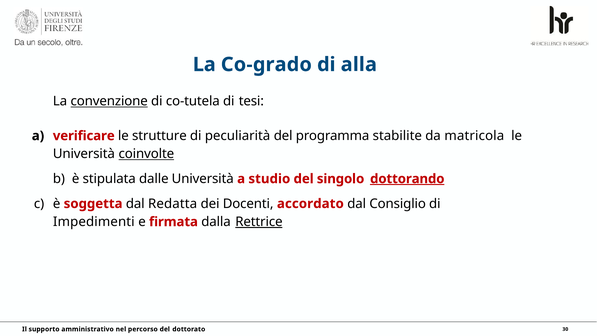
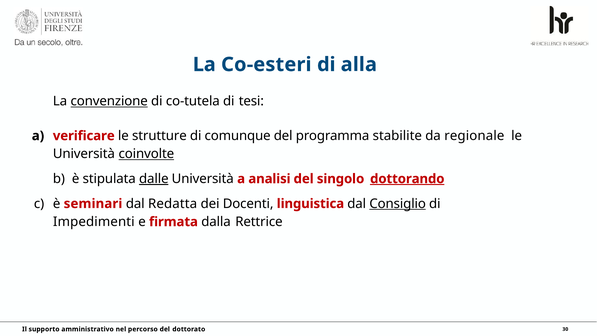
Co-grado: Co-grado -> Co-esteri
peculiarità: peculiarità -> comunque
matricola: matricola -> regionale
dalle underline: none -> present
studio: studio -> analisi
soggetta: soggetta -> seminari
accordato: accordato -> linguistica
Consiglio underline: none -> present
Rettrice underline: present -> none
